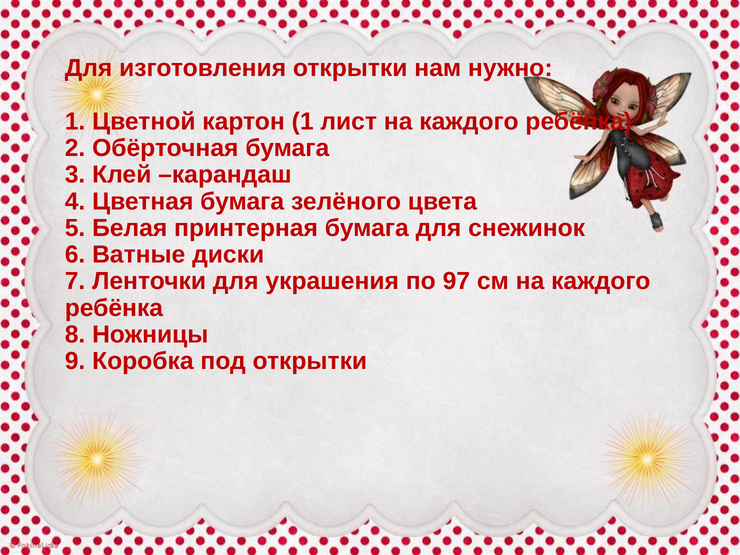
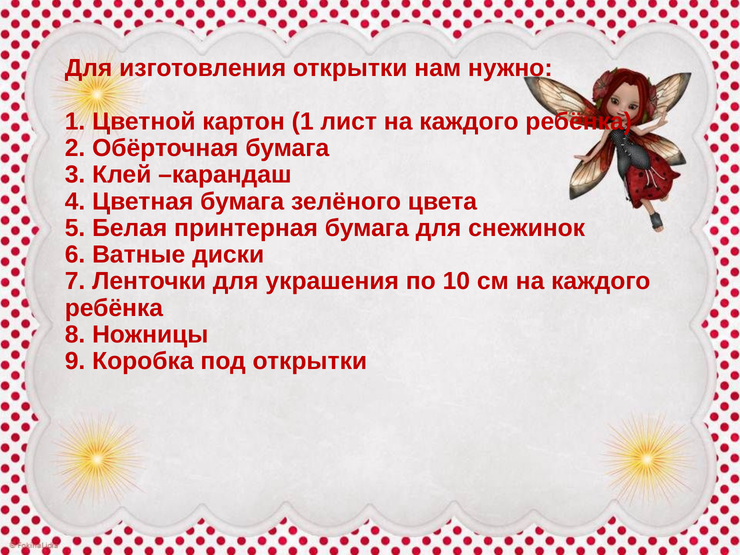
97: 97 -> 10
